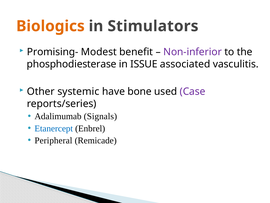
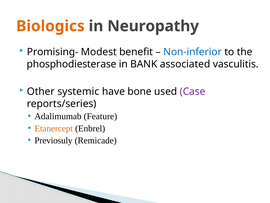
Stimulators: Stimulators -> Neuropathy
Non-inferior colour: purple -> blue
ISSUE: ISSUE -> BANK
Signals: Signals -> Feature
Etanercept colour: blue -> orange
Peripheral: Peripheral -> Previosuly
